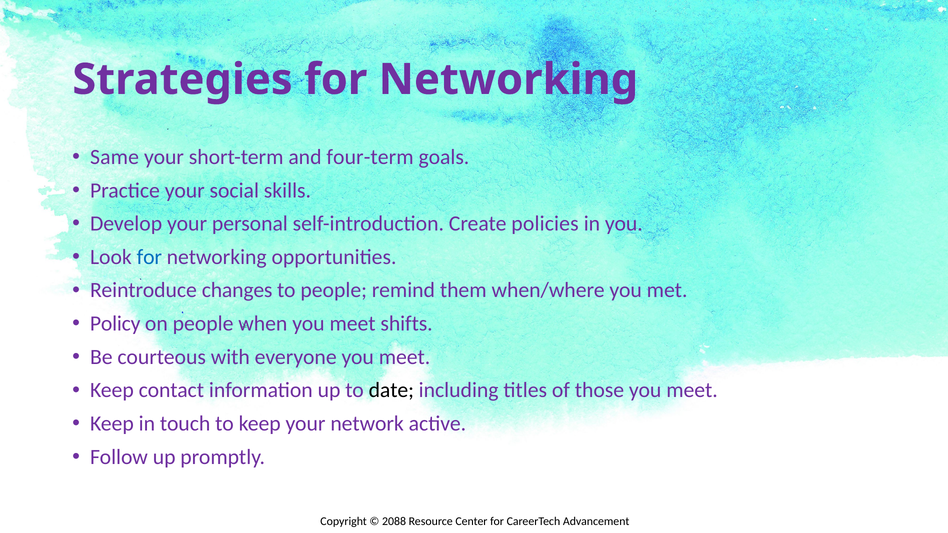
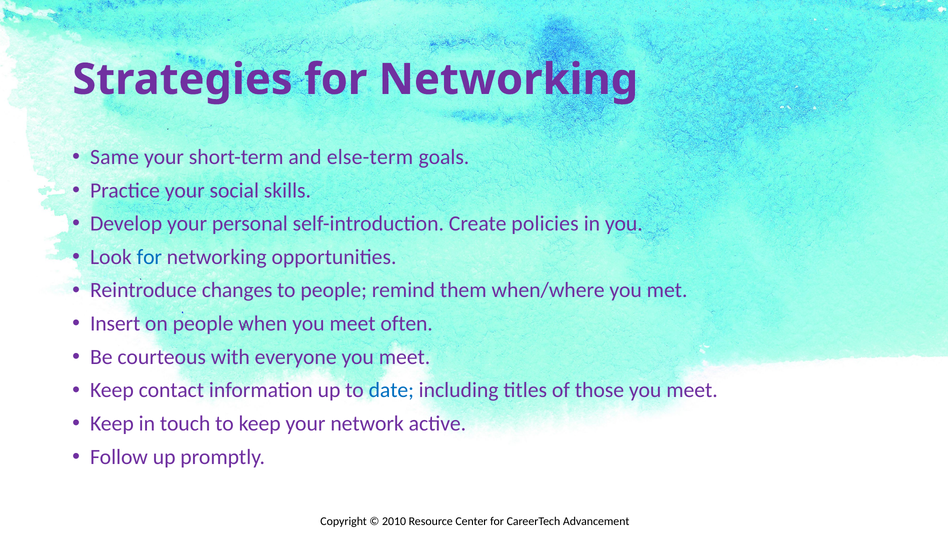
four-term: four-term -> else-term
Policy: Policy -> Insert
shifts: shifts -> often
date colour: black -> blue
2088: 2088 -> 2010
